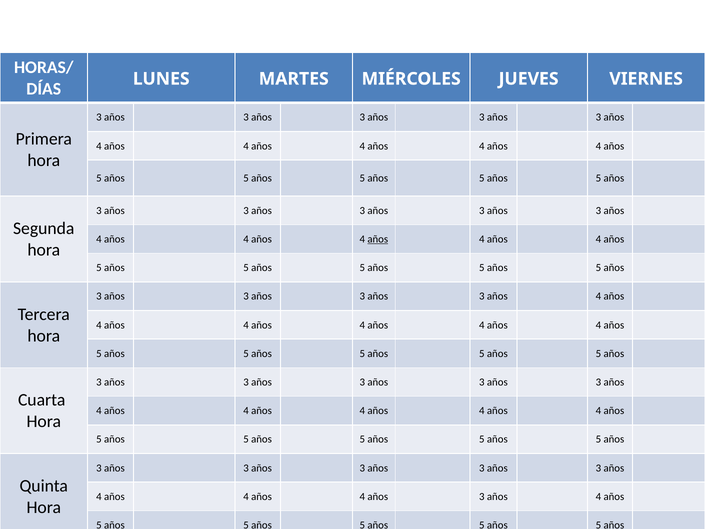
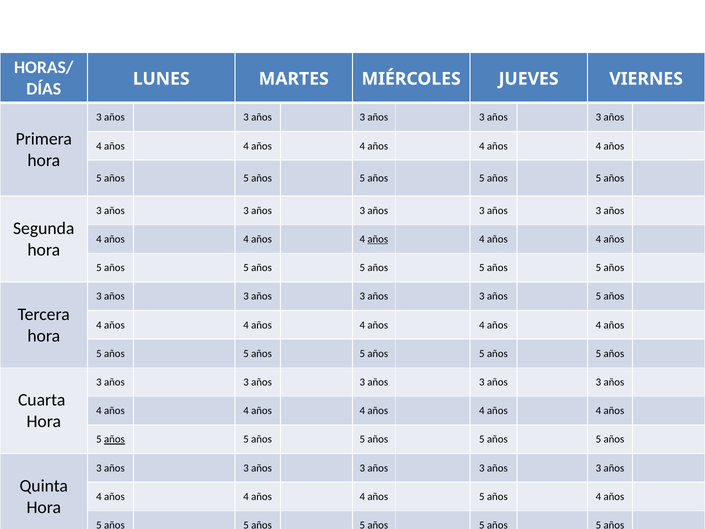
4 at (598, 296): 4 -> 5
años at (114, 439) underline: none -> present
3 at (482, 496): 3 -> 5
